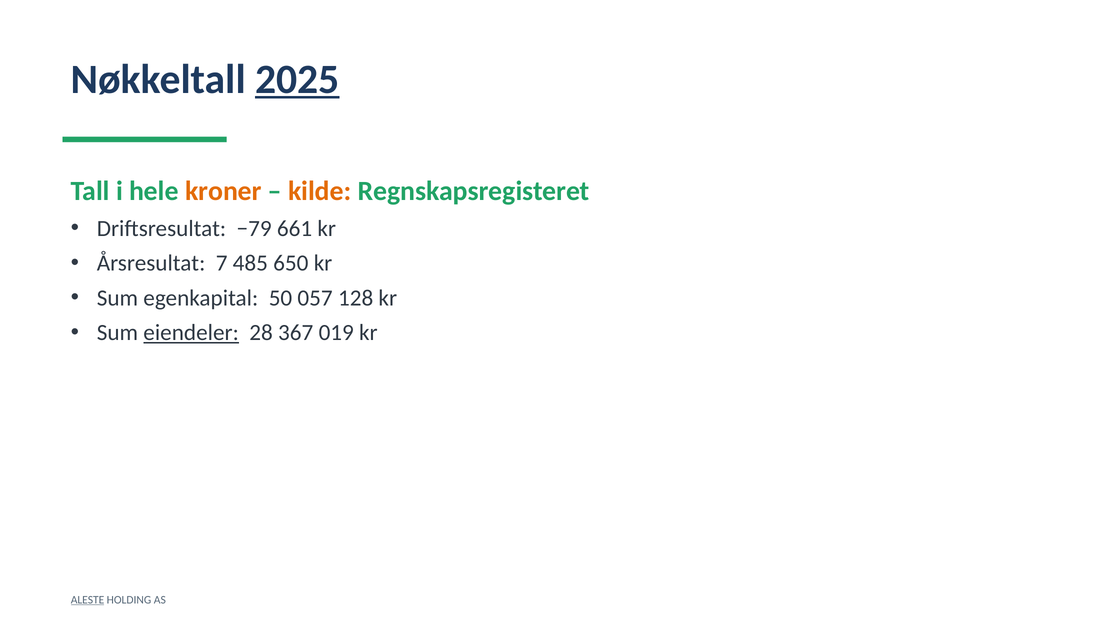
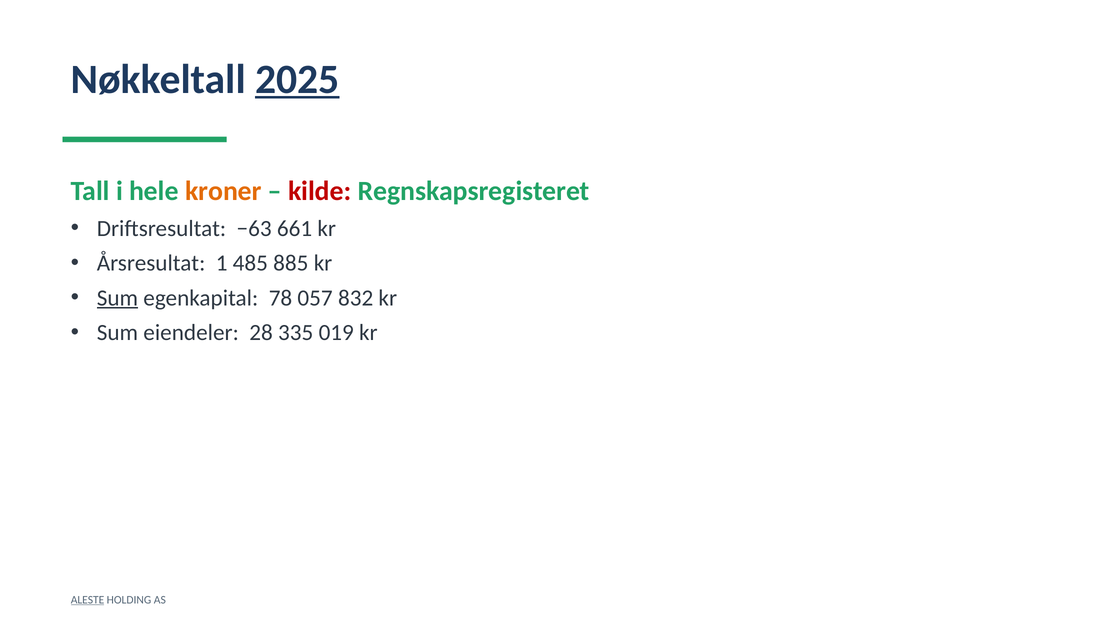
kilde colour: orange -> red
−79: −79 -> −63
7: 7 -> 1
650: 650 -> 885
Sum at (117, 298) underline: none -> present
50: 50 -> 78
128: 128 -> 832
eiendeler underline: present -> none
367: 367 -> 335
